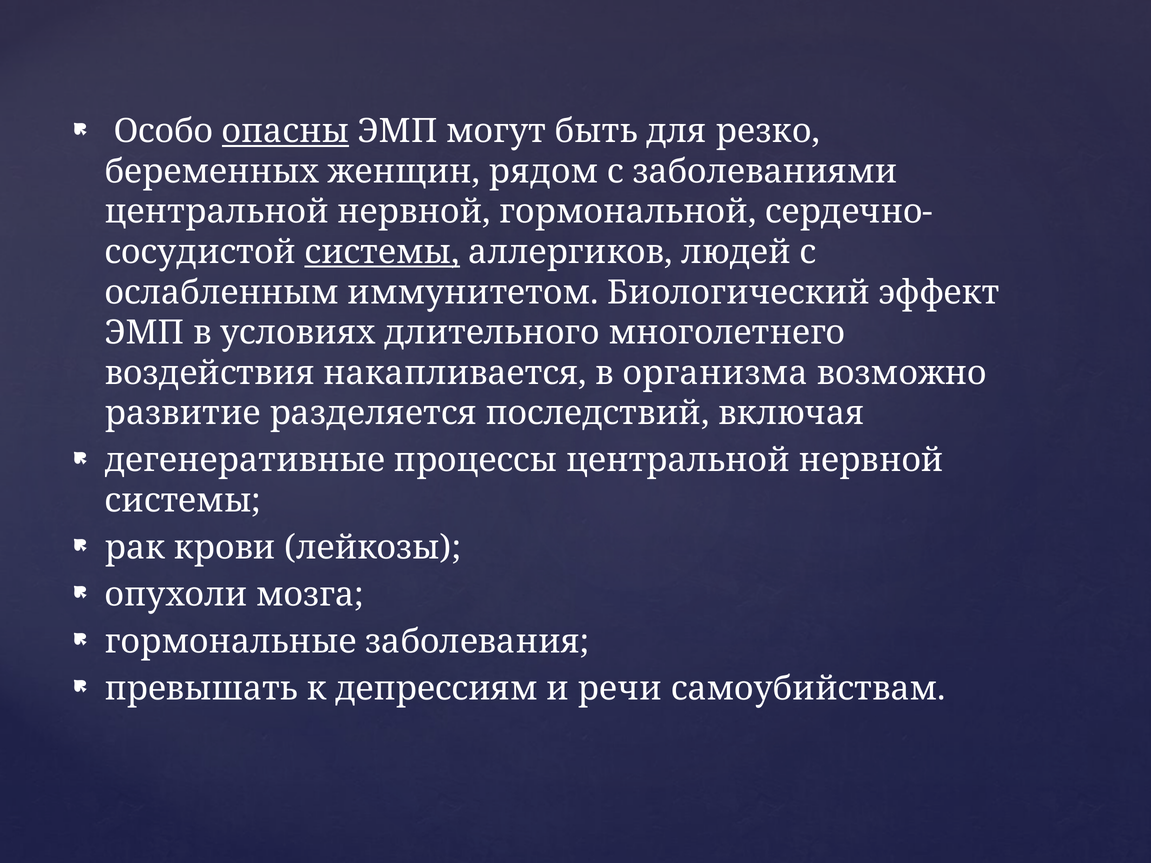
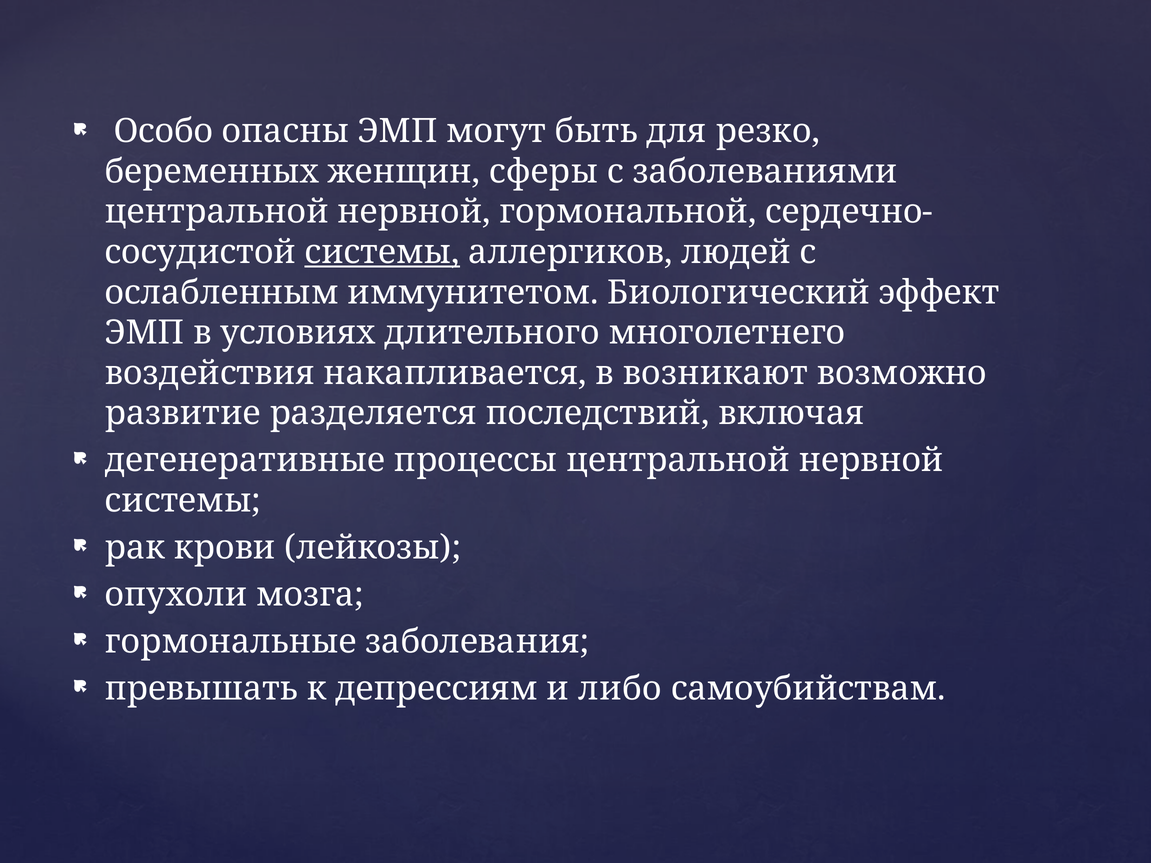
опасны underline: present -> none
рядом: рядом -> сферы
организма: организма -> возникают
речи: речи -> либо
